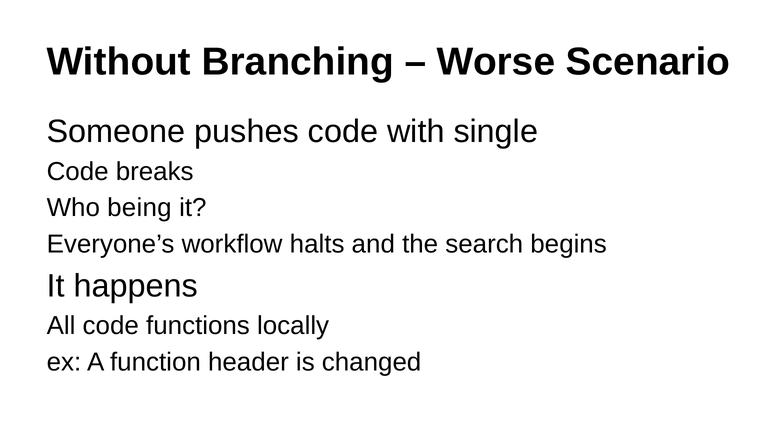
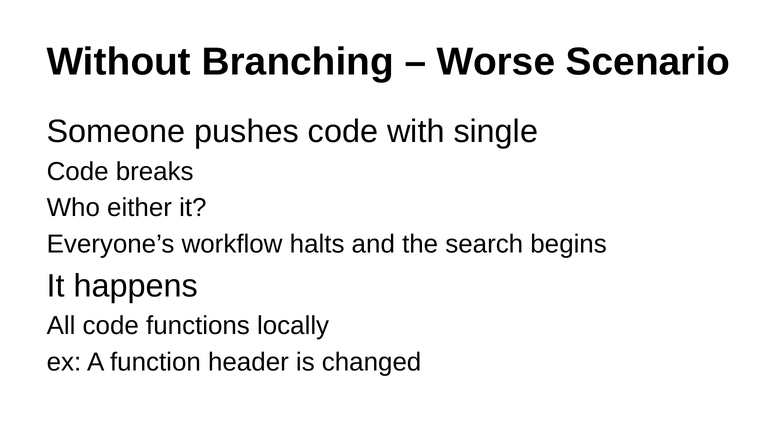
being: being -> either
